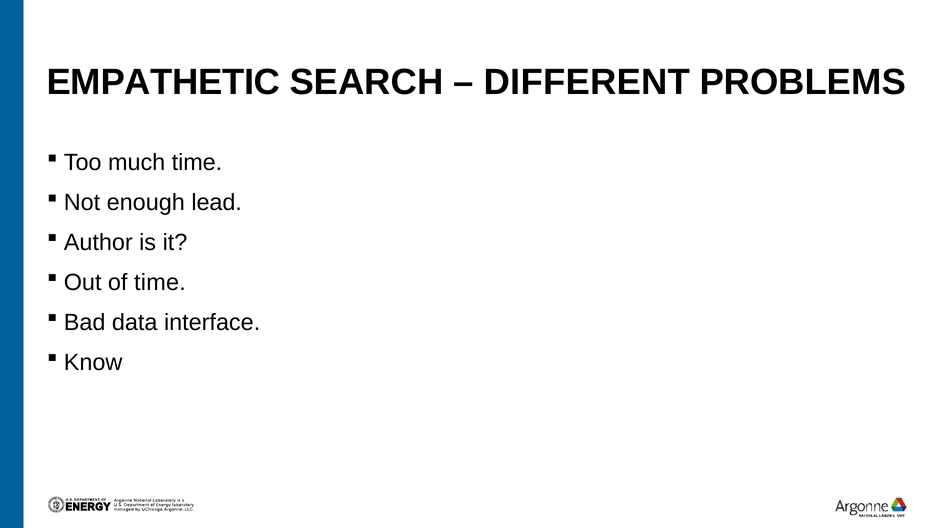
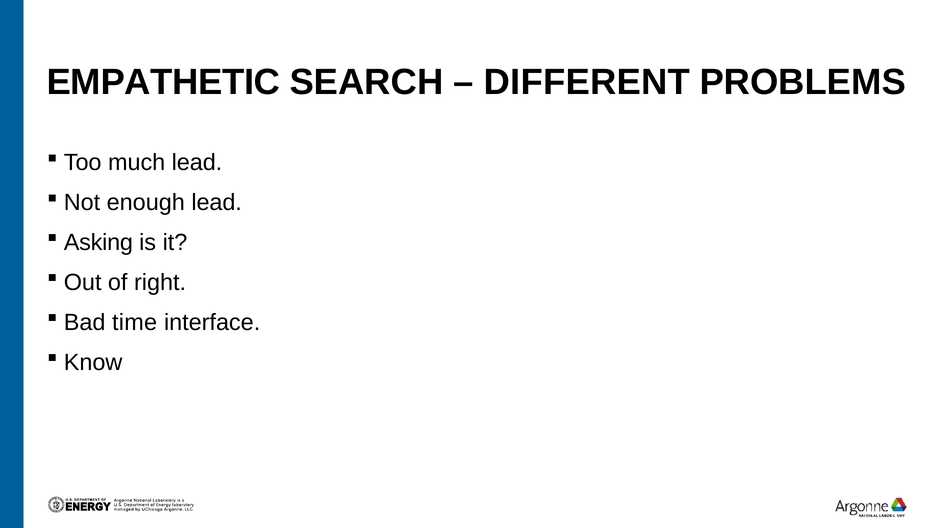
much time: time -> lead
Author: Author -> Asking
of time: time -> right
data: data -> time
